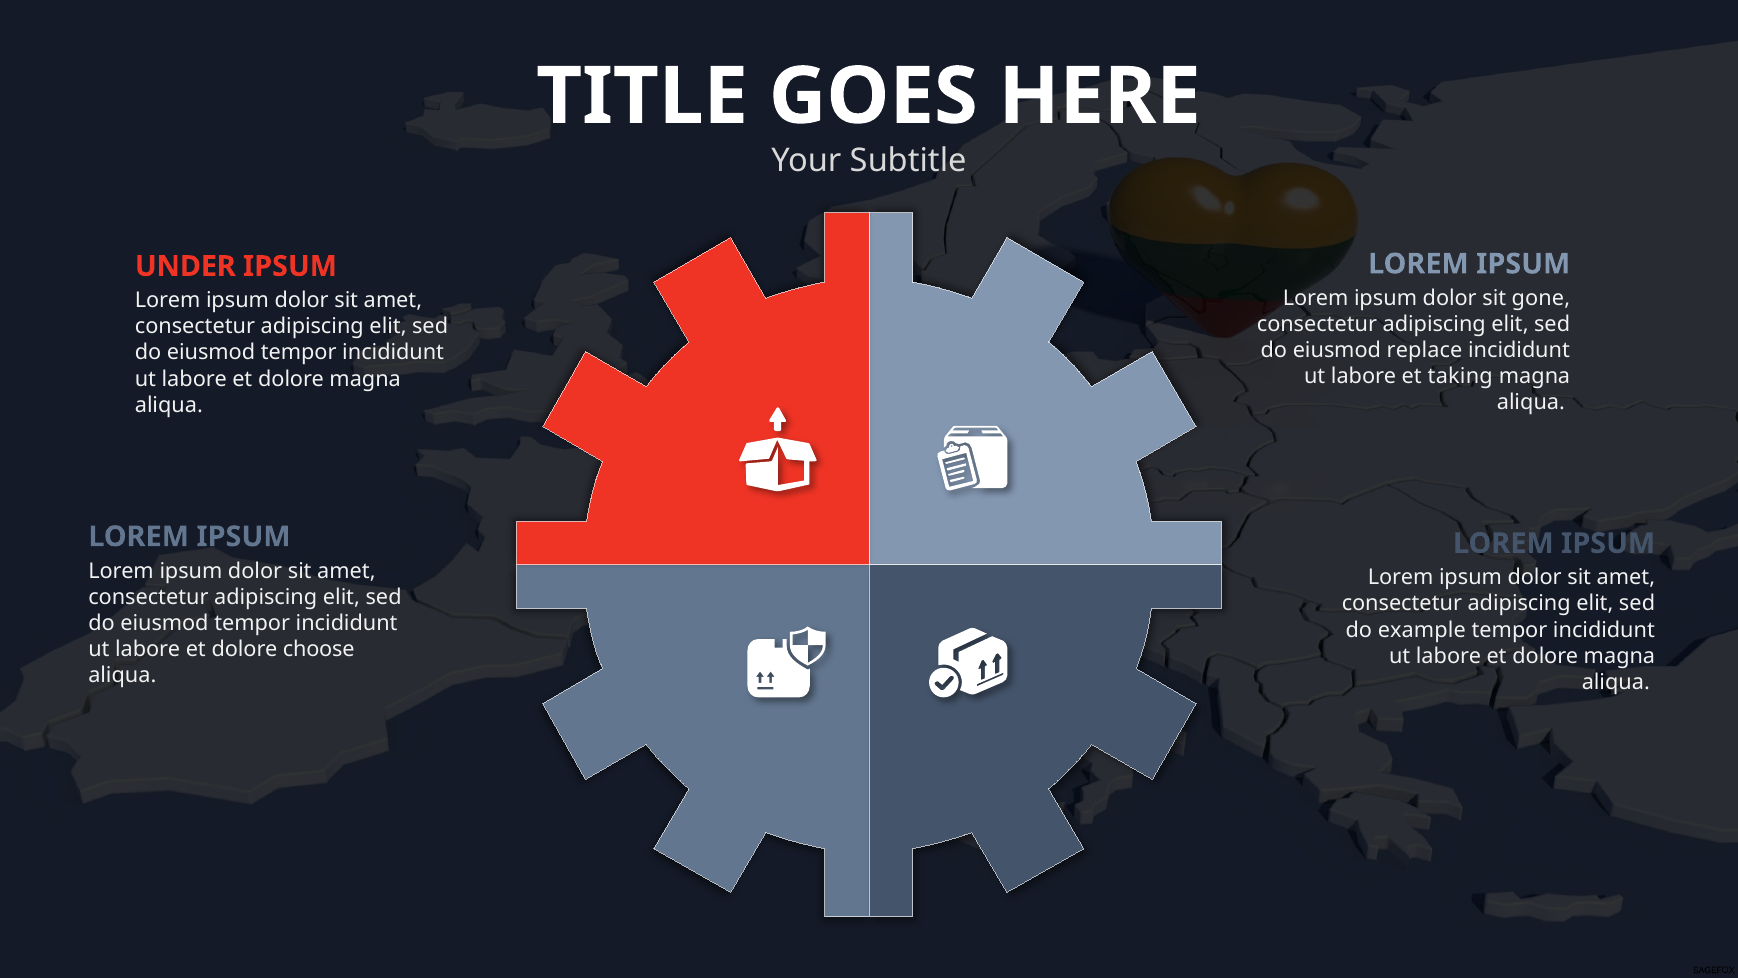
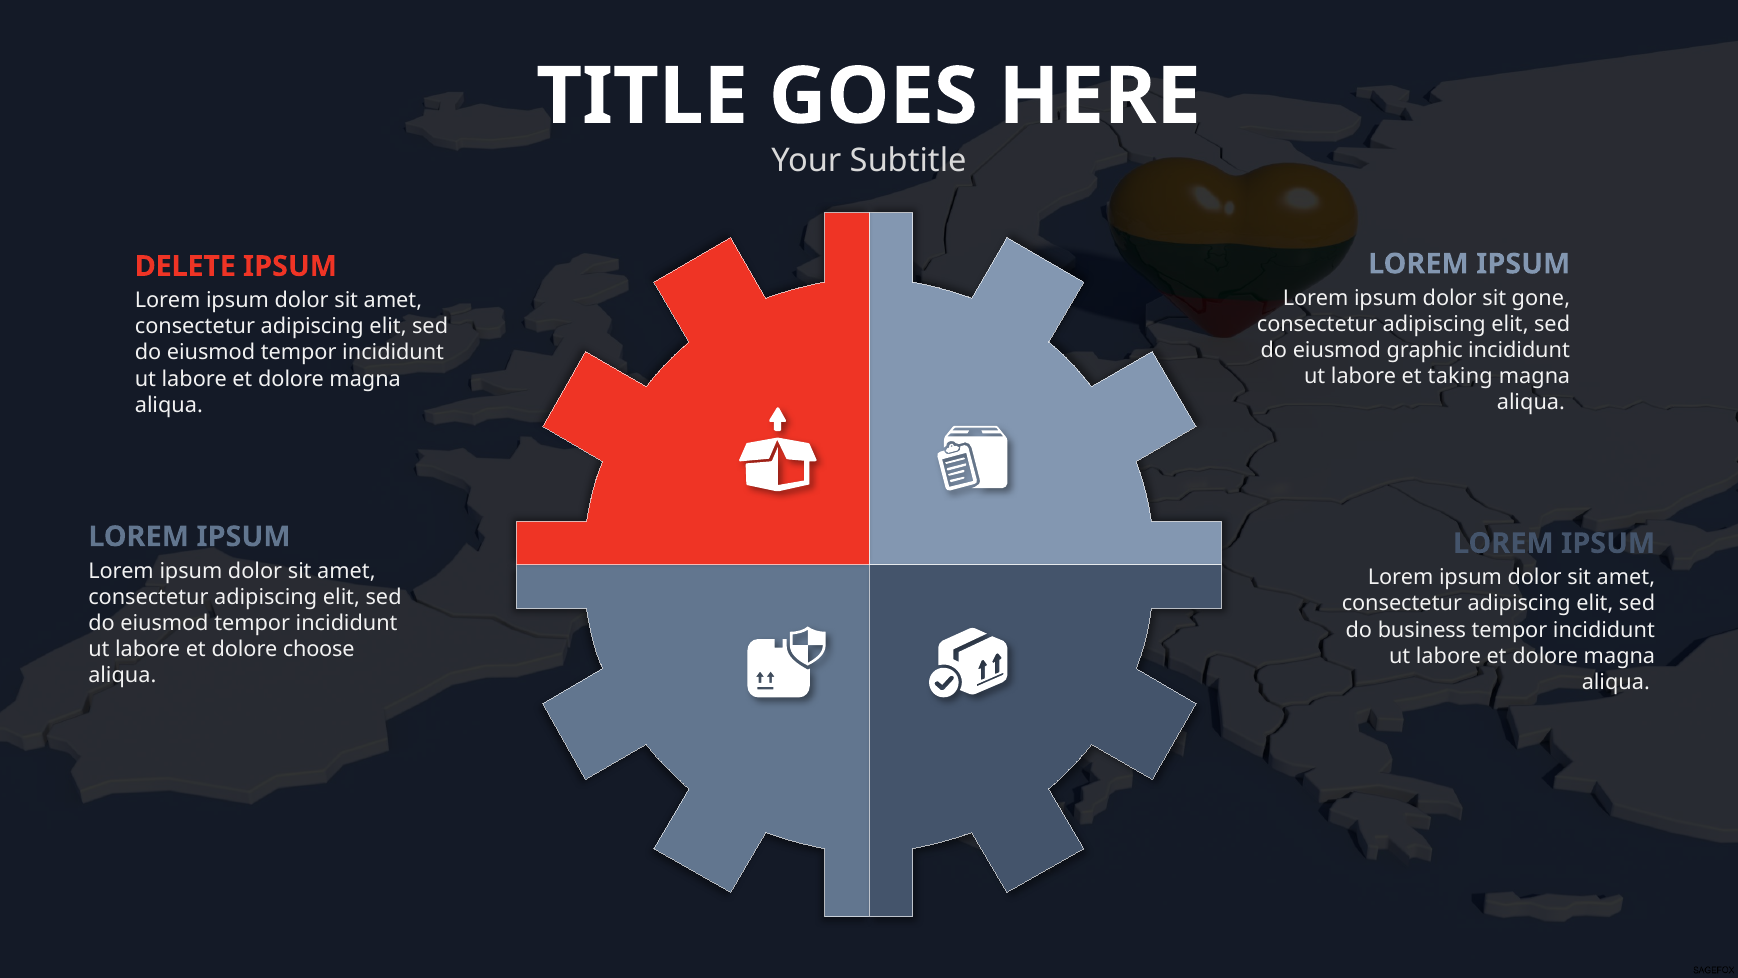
UNDER: UNDER -> DELETE
replace: replace -> graphic
example: example -> business
